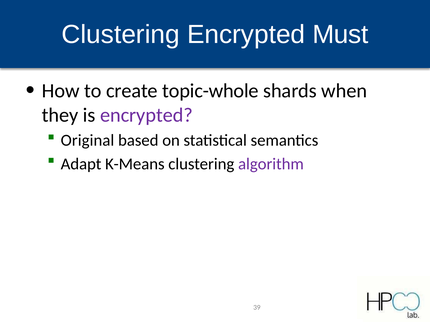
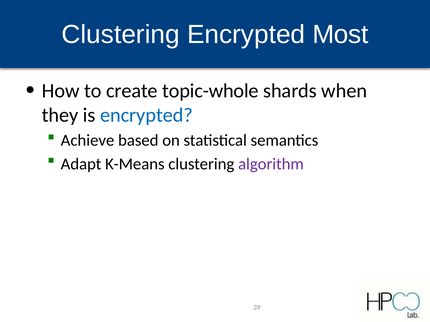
Must: Must -> Most
encrypted at (146, 115) colour: purple -> blue
Original: Original -> Achieve
